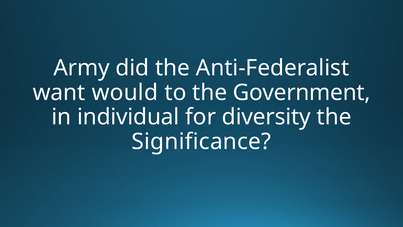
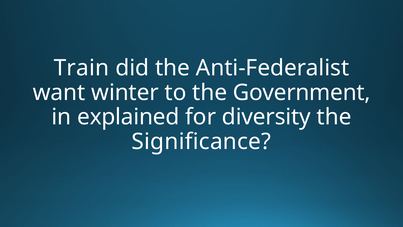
Army: Army -> Train
would: would -> winter
individual: individual -> explained
